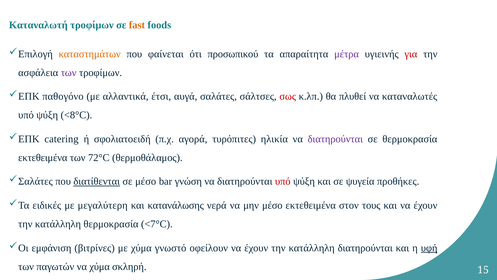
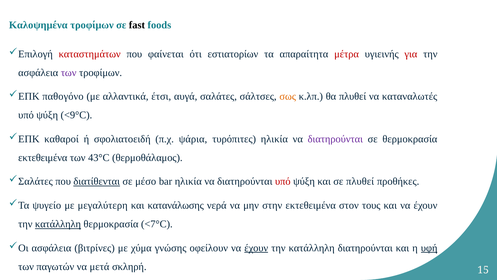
Καταναλωτή: Καταναλωτή -> Καλοψημένα
fast colour: orange -> black
καταστημάτων colour: orange -> red
προσωπικού: προσωπικού -> εστιατορίων
μέτρα colour: purple -> red
σως colour: red -> orange
<8°C: <8°C -> <9°C
catering: catering -> καθαροί
αγορά: αγορά -> ψάρια
72°C: 72°C -> 43°C
bar γνώση: γνώση -> ηλικία
σε ψυγεία: ψυγεία -> πλυθεί
ειδικές: ειδικές -> ψυγείο
μην μέσο: μέσο -> στην
κατάλληλη at (58, 224) underline: none -> present
εμφάνιση at (52, 248): εμφάνιση -> ασφάλεια
γνωστό: γνωστό -> γνώσης
έχουν at (256, 248) underline: none -> present
να χύμα: χύμα -> μετά
